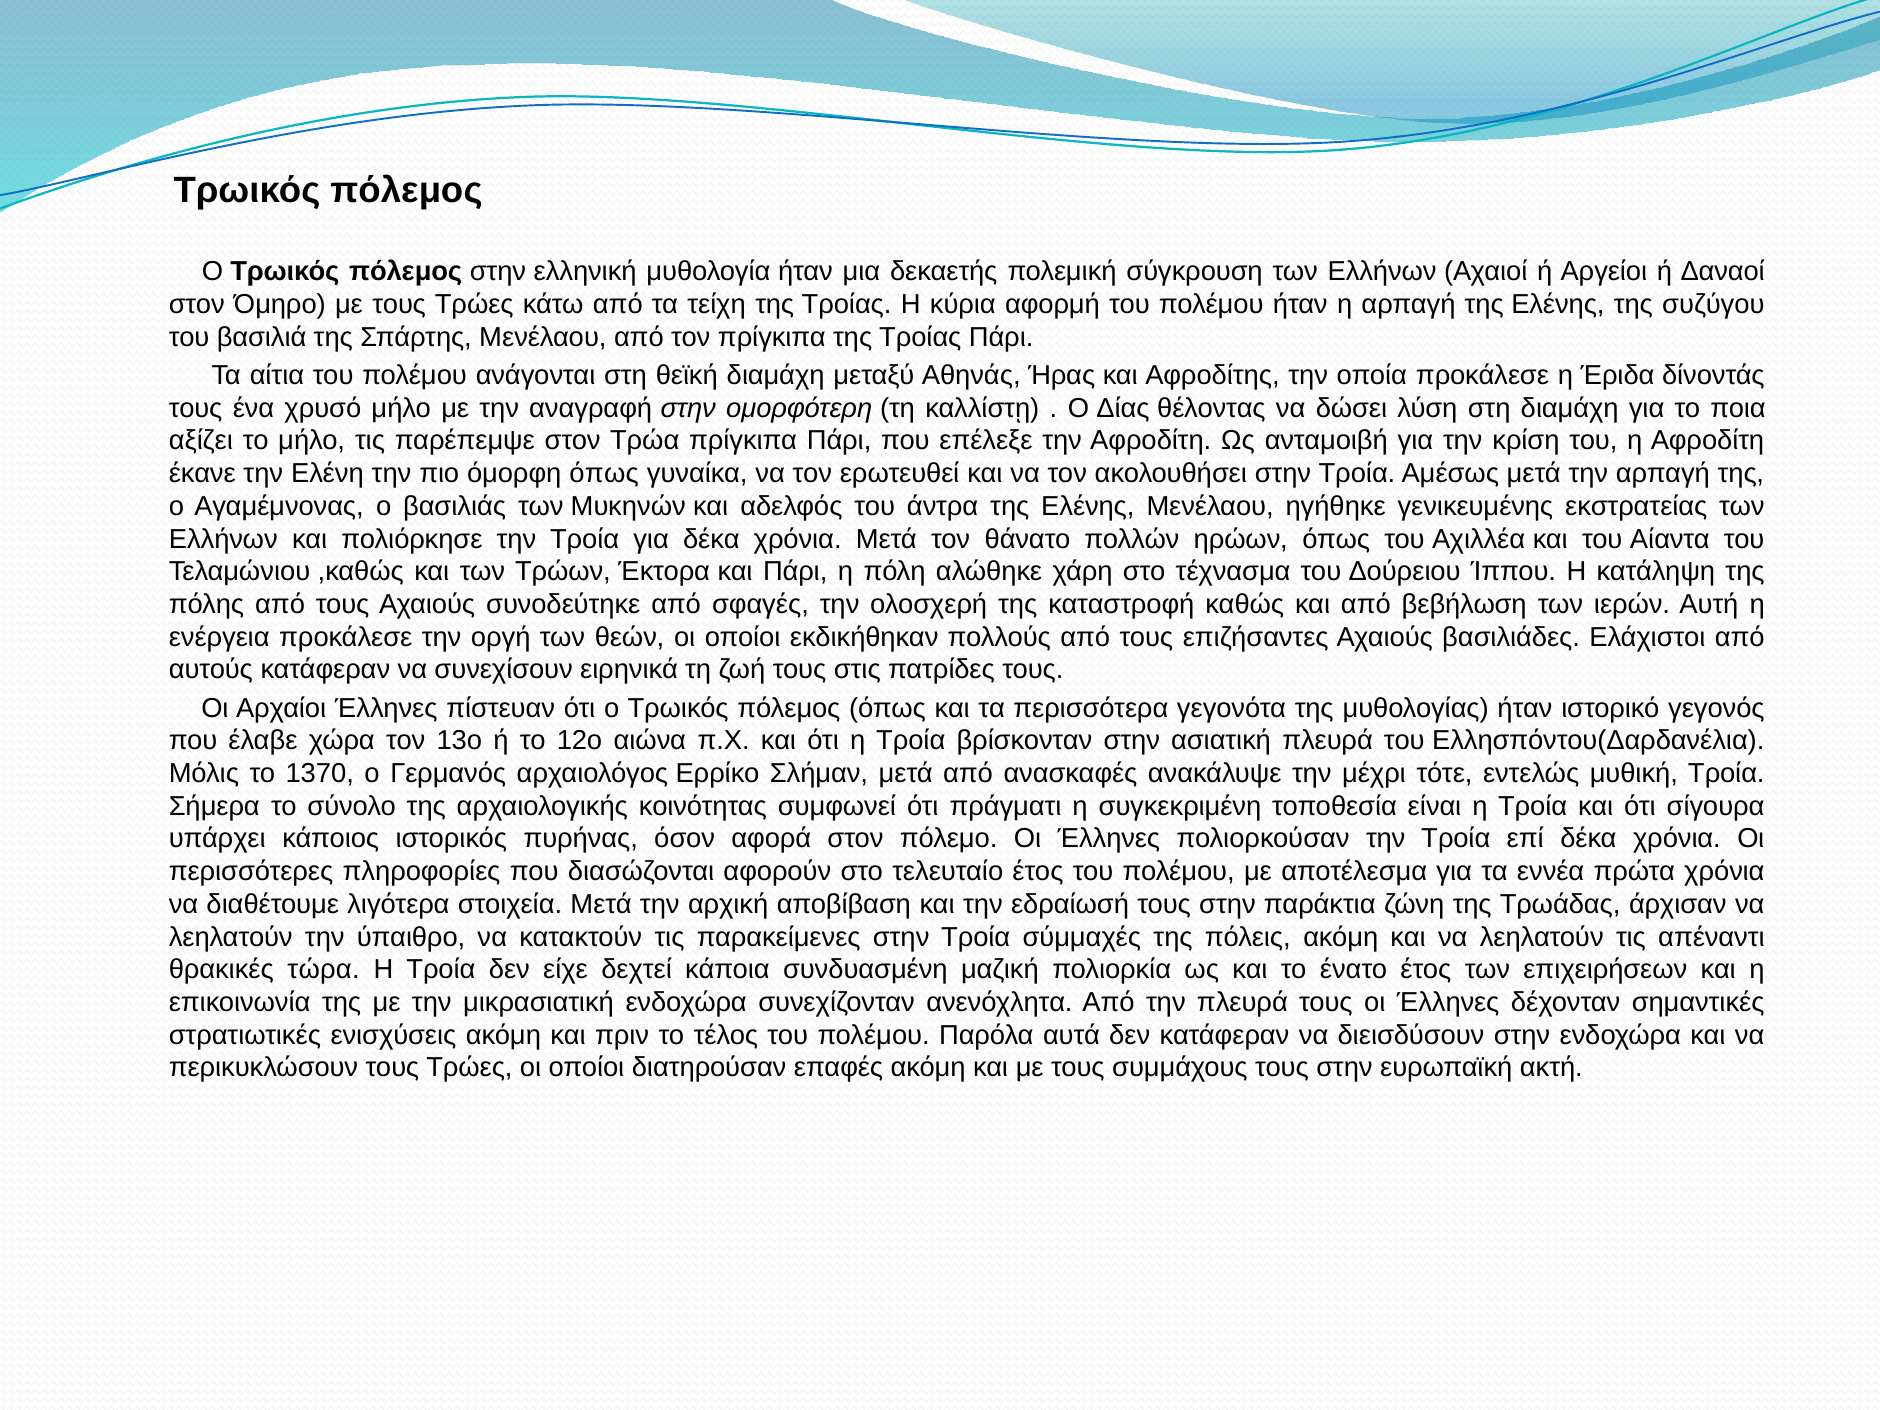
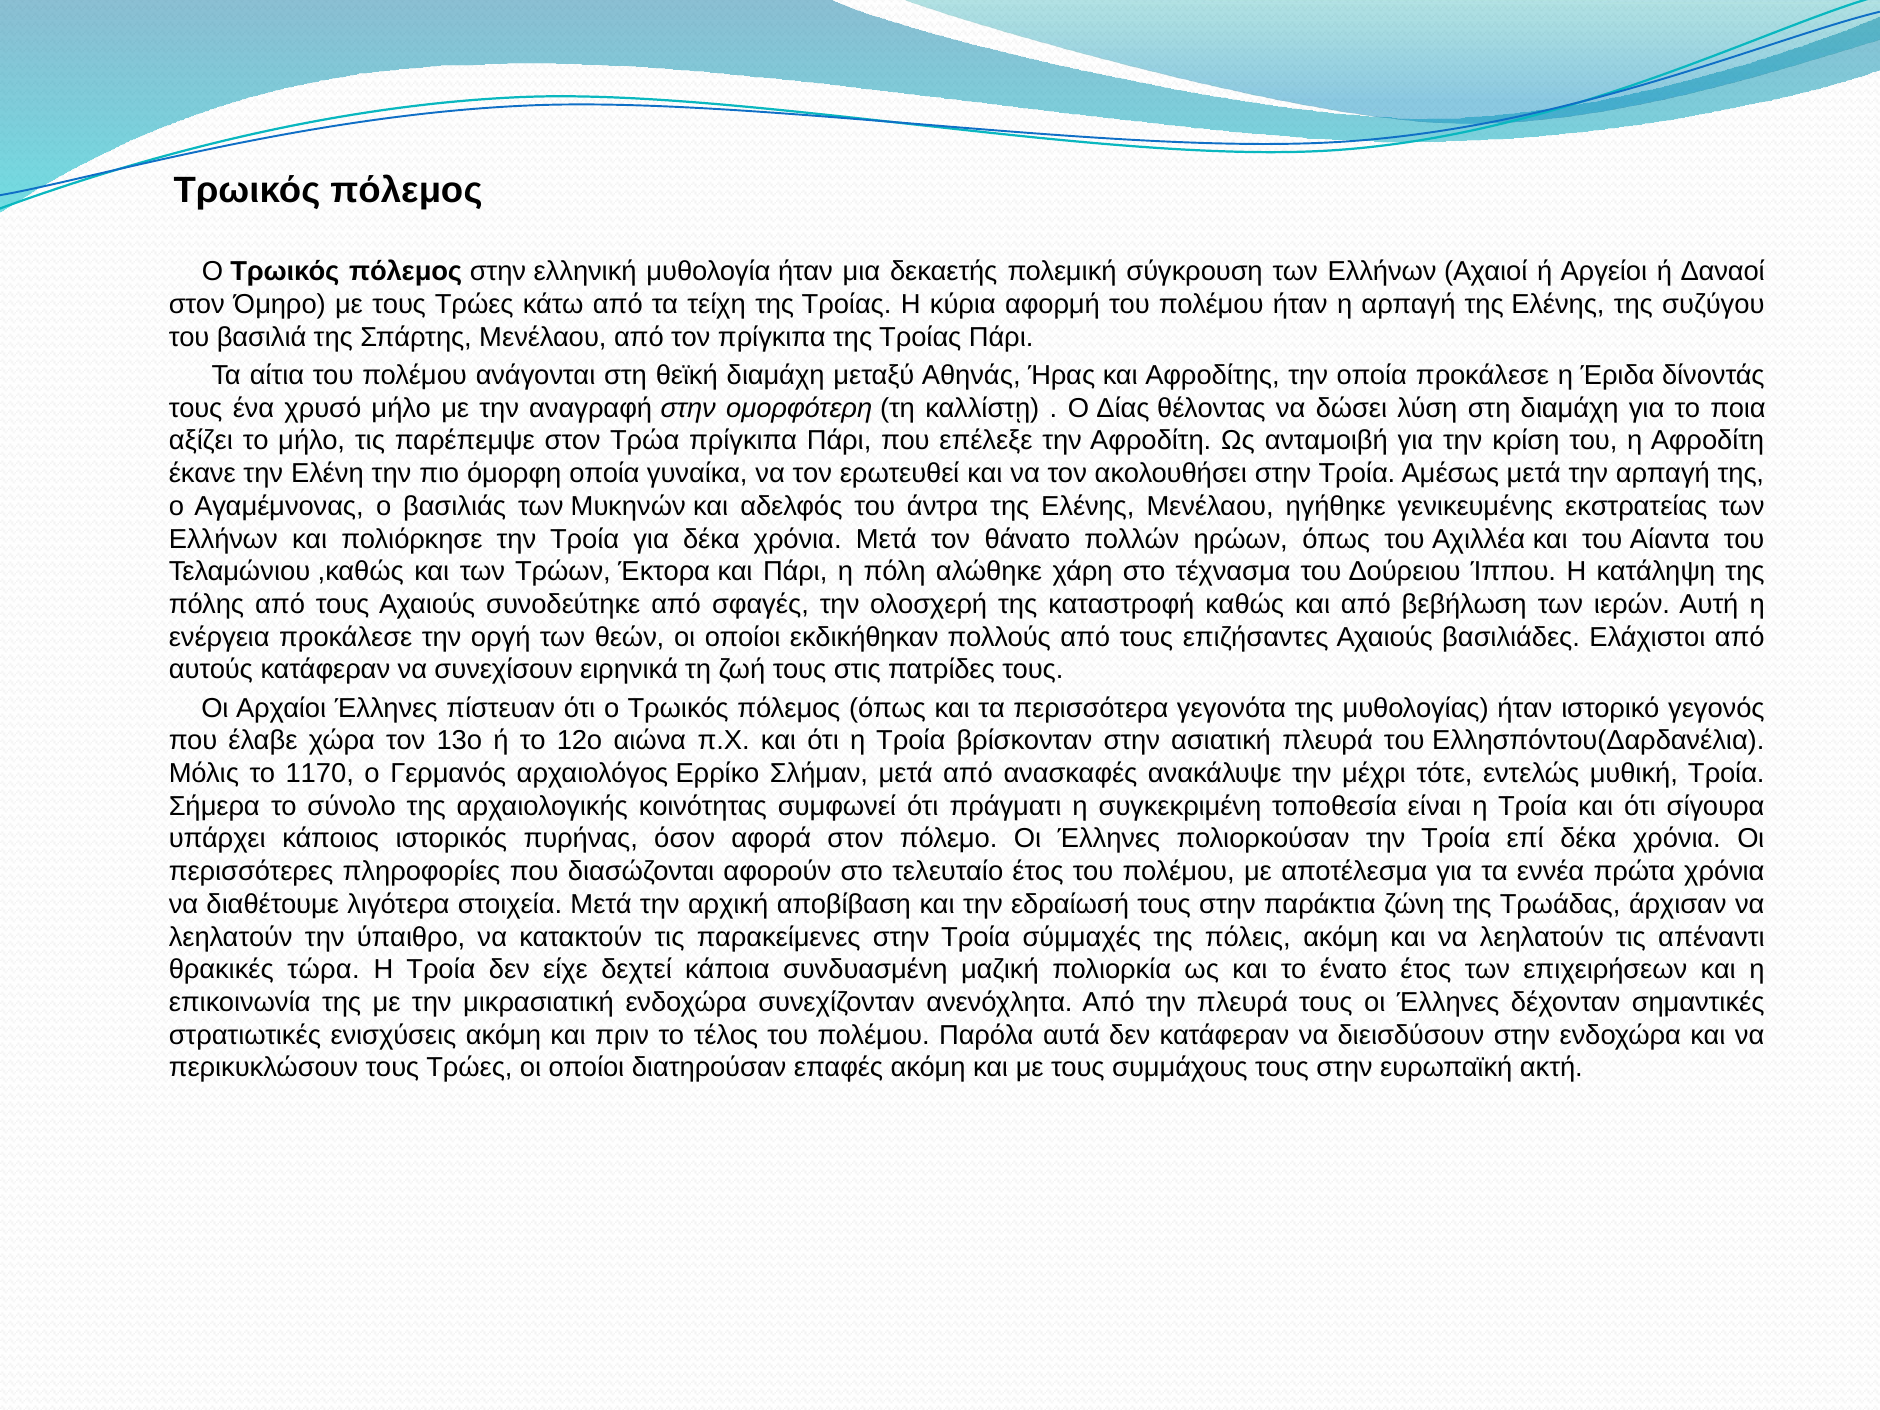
όμορφη όπως: όπως -> οποία
1370: 1370 -> 1170
